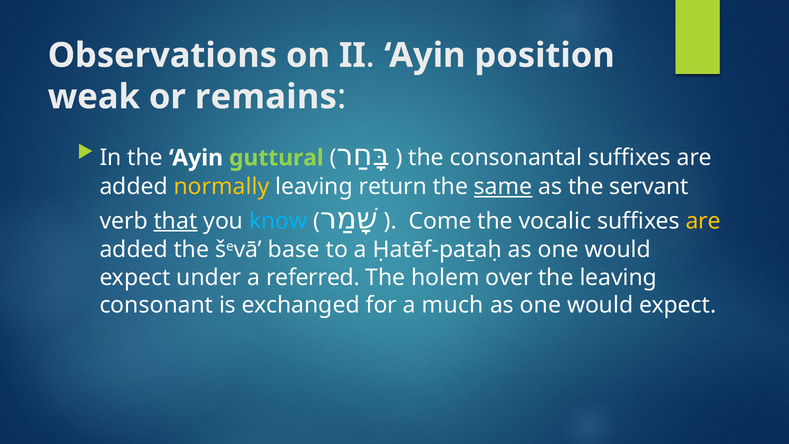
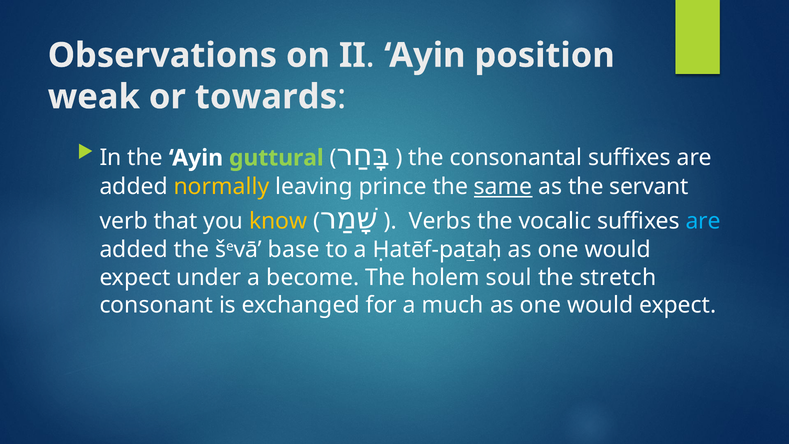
remains: remains -> towards
return: return -> prince
Come: Come -> Verbs
are at (703, 221) colour: yellow -> light blue
that underline: present -> none
know colour: light blue -> yellow
referred: referred -> become
over: over -> soul
the leaving: leaving -> stretch
